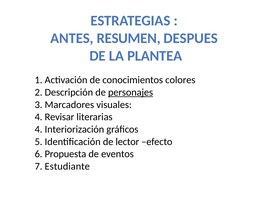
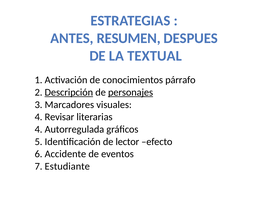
PLANTEA: PLANTEA -> TEXTUAL
colores: colores -> párrafo
Descripción underline: none -> present
Interiorización: Interiorización -> Autorregulada
Propuesta: Propuesta -> Accidente
